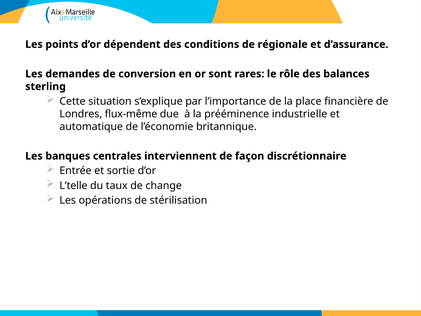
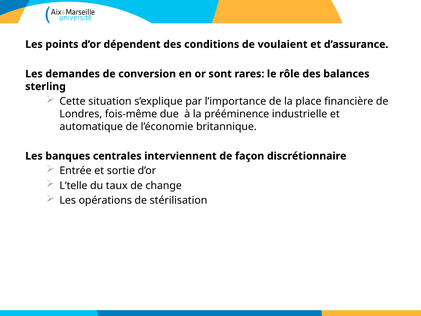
régionale: régionale -> voulaient
flux-même: flux-même -> fois-même
